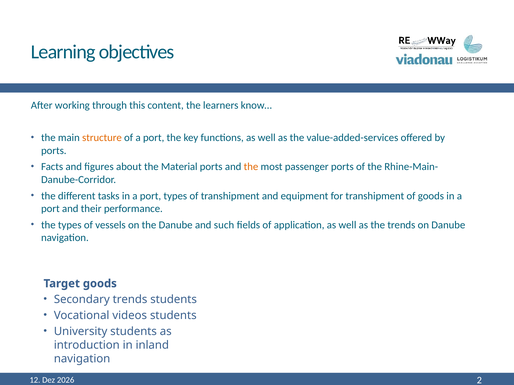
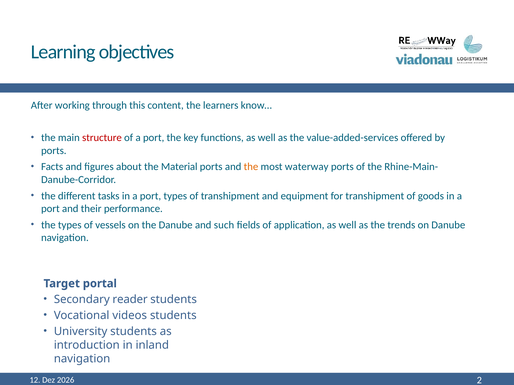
structure colour: orange -> red
passenger: passenger -> waterway
Target goods: goods -> portal
Secondary trends: trends -> reader
